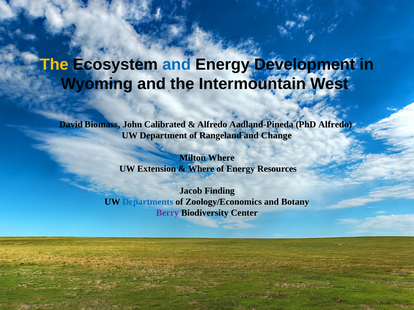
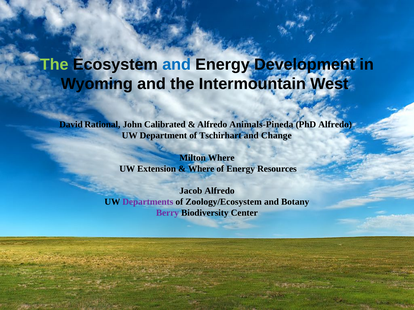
The at (54, 65) colour: yellow -> light green
Biomass: Biomass -> Rational
Aadland-Pineda: Aadland-Pineda -> Animals-Pineda
Rangeland: Rangeland -> Tschirhart
Jacob Finding: Finding -> Alfredo
Departments colour: blue -> purple
Zoology/Economics: Zoology/Economics -> Zoology/Ecosystem
